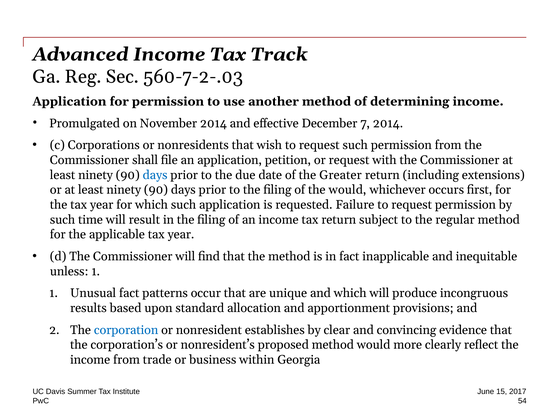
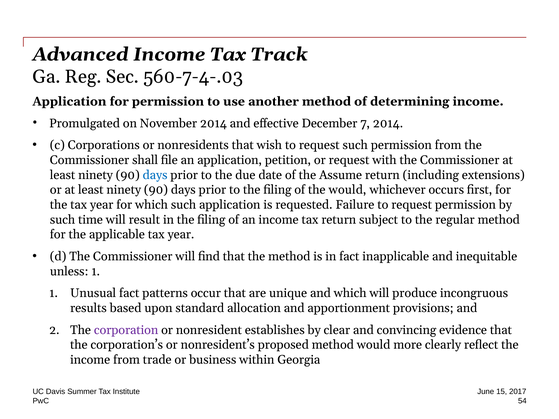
560-7-2-.03: 560-7-2-.03 -> 560-7-4-.03
Greater: Greater -> Assume
corporation colour: blue -> purple
